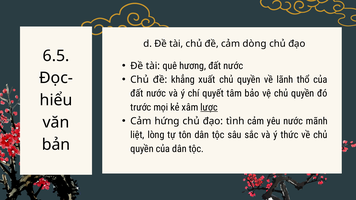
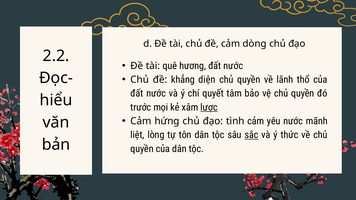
6.5: 6.5 -> 2.2
xuất: xuất -> diện
sắc underline: none -> present
